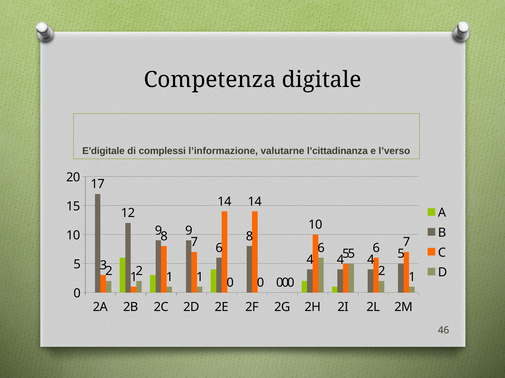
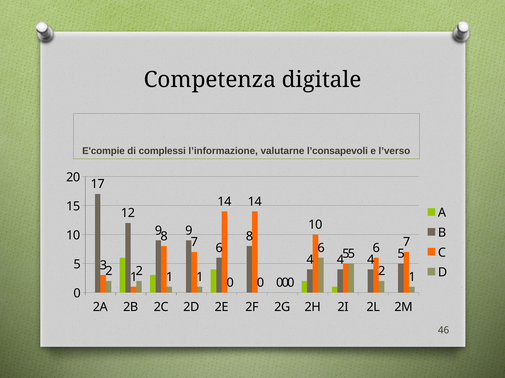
E'digitale: E'digitale -> E'compie
l’cittadinanza: l’cittadinanza -> l’consapevoli
